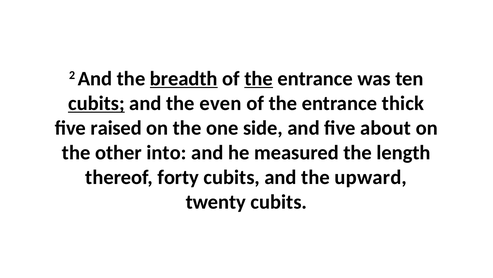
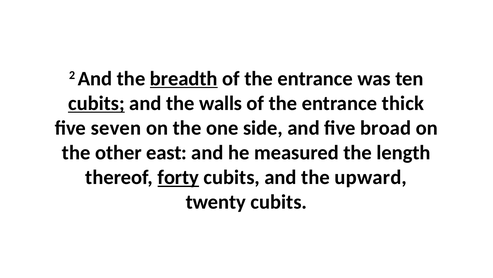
the at (259, 78) underline: present -> none
even: even -> walls
raised: raised -> seven
about: about -> broad
into: into -> east
forty underline: none -> present
